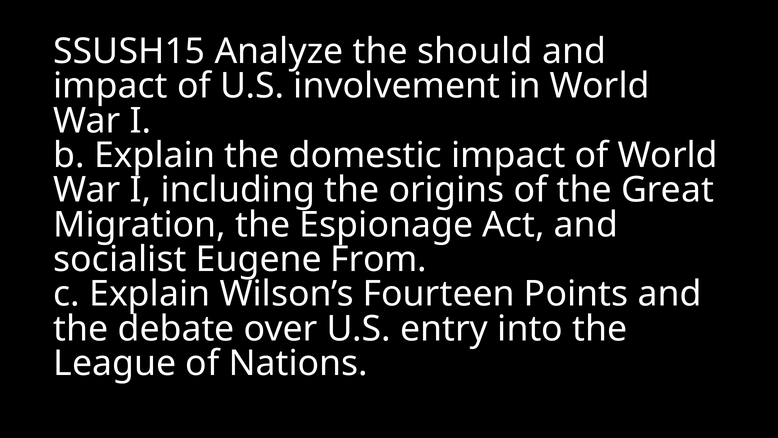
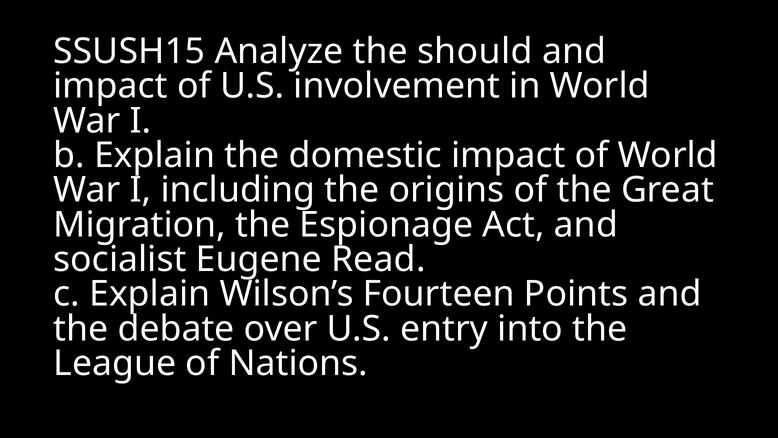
From: From -> Read
